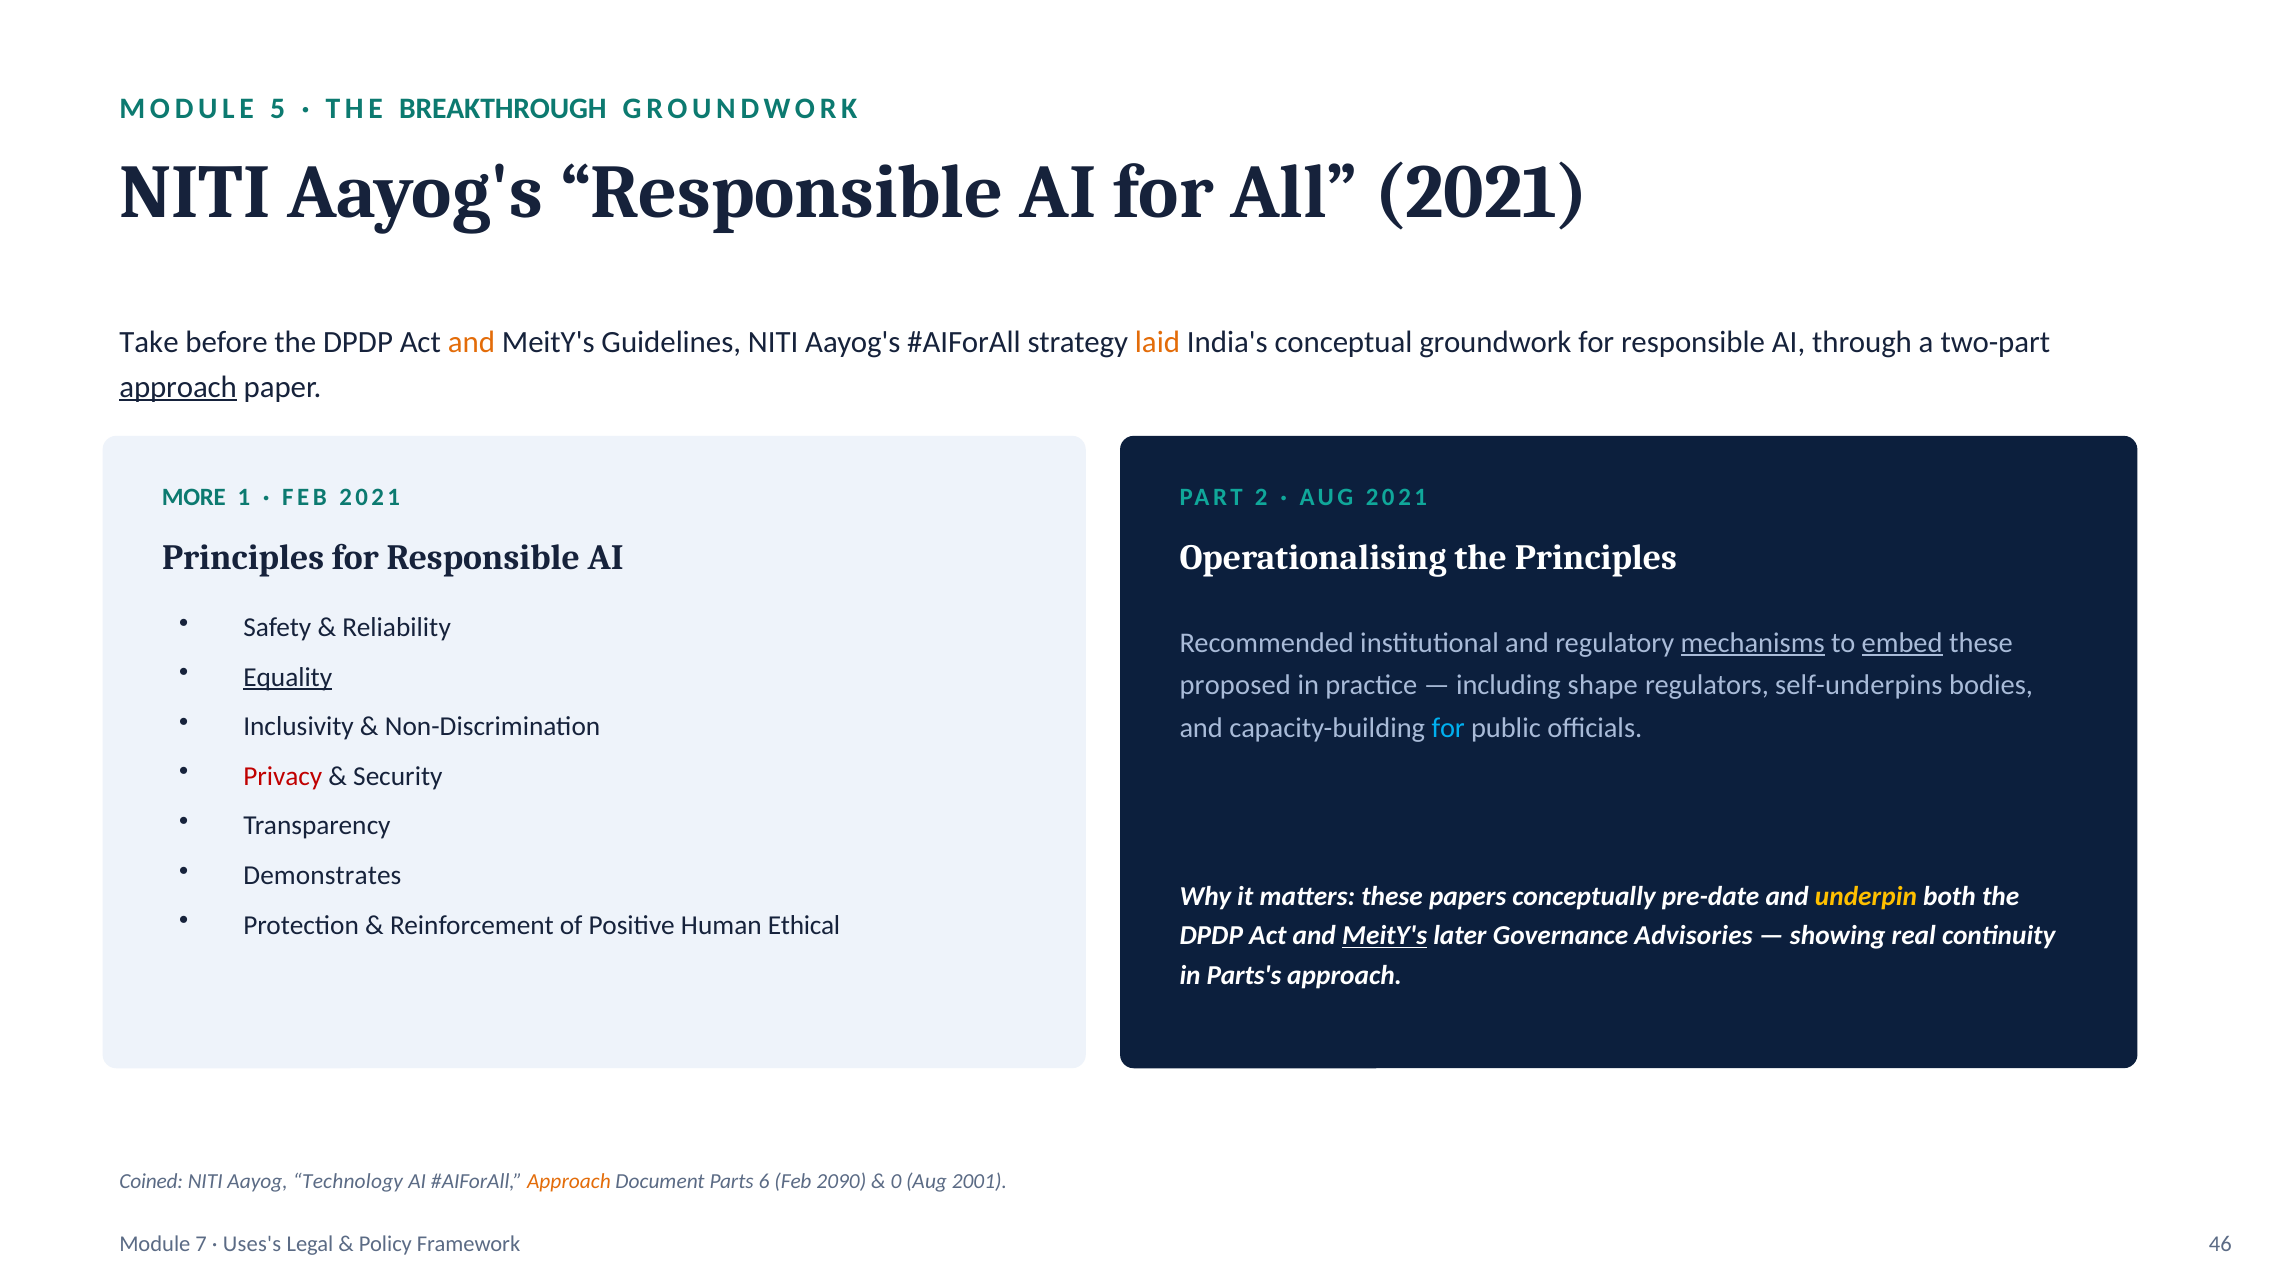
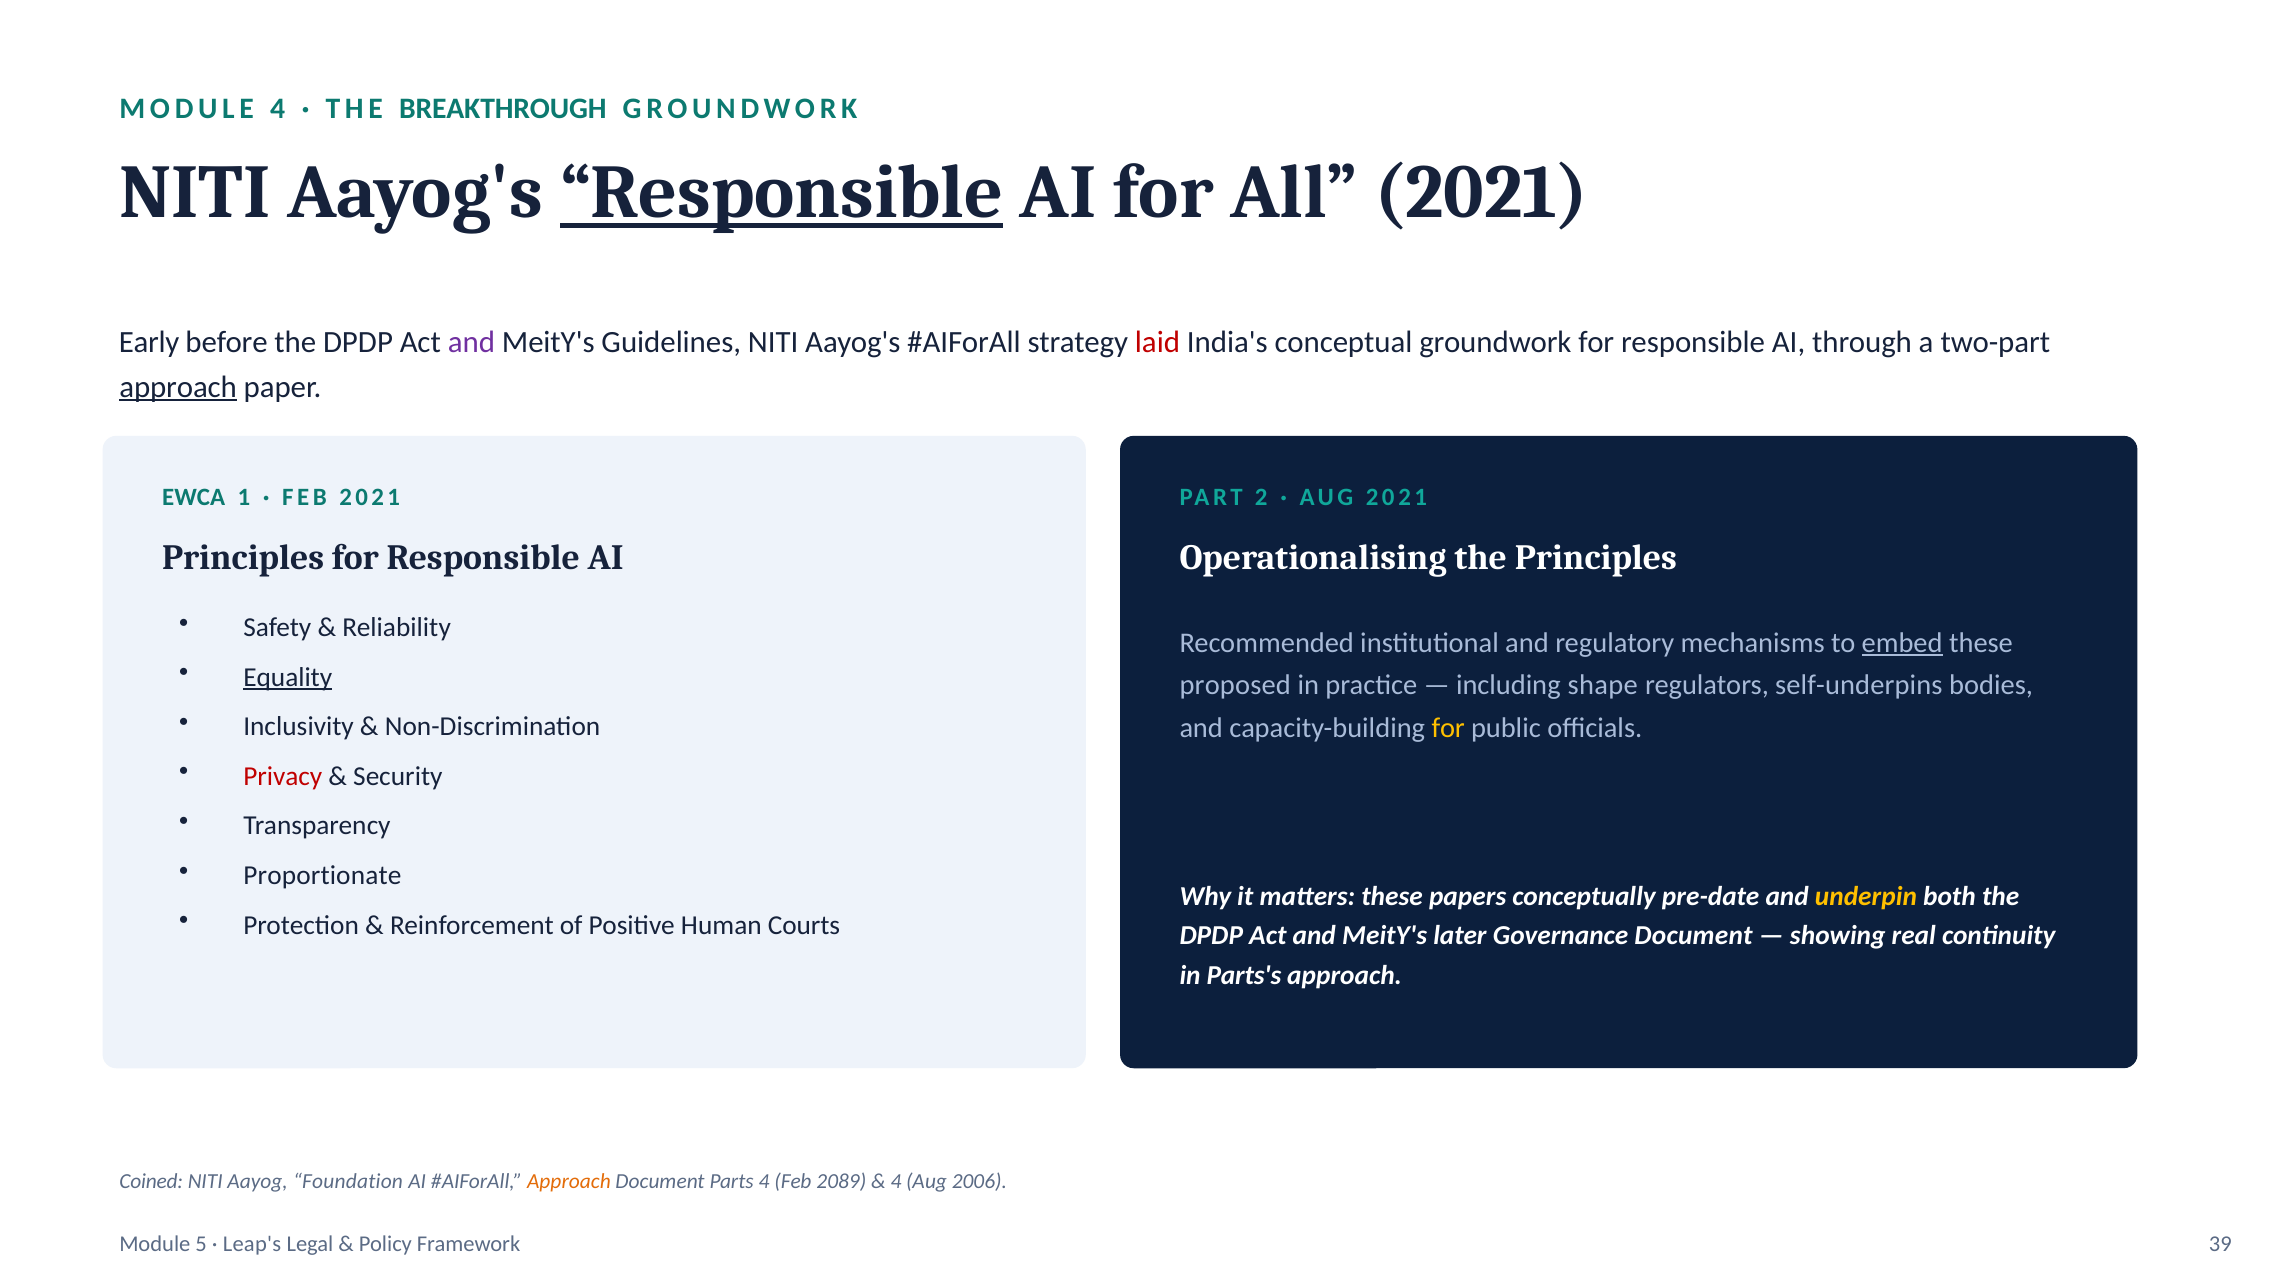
MODULE 5: 5 -> 4
Responsible at (782, 193) underline: none -> present
Take: Take -> Early
and at (471, 343) colour: orange -> purple
laid colour: orange -> red
MORE: MORE -> EWCA
mechanisms underline: present -> none
for at (1448, 729) colour: light blue -> yellow
Demonstrates: Demonstrates -> Proportionate
Ethical: Ethical -> Courts
MeitY's at (1385, 936) underline: present -> none
Governance Advisories: Advisories -> Document
Technology: Technology -> Foundation
Parts 6: 6 -> 4
2090: 2090 -> 2089
0 at (896, 1182): 0 -> 4
2001: 2001 -> 2006
7: 7 -> 5
Uses's: Uses's -> Leap's
46: 46 -> 39
